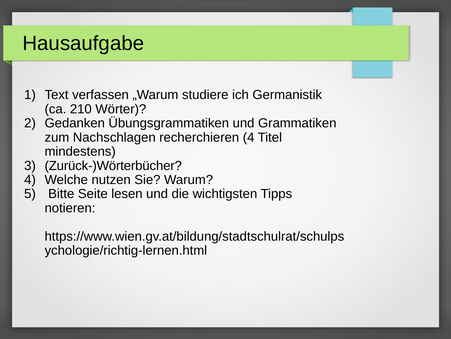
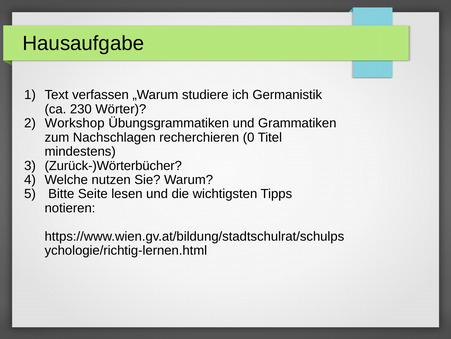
210: 210 -> 230
Gedanken: Gedanken -> Workshop
recherchieren 4: 4 -> 0
